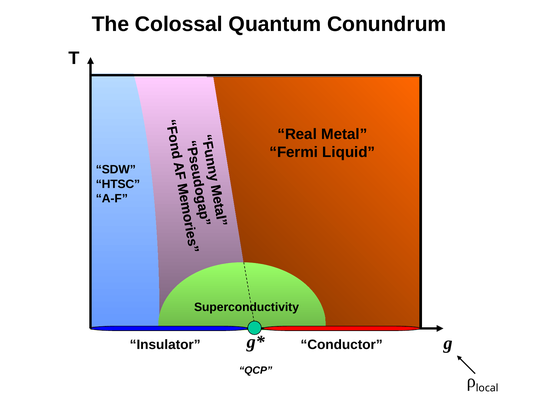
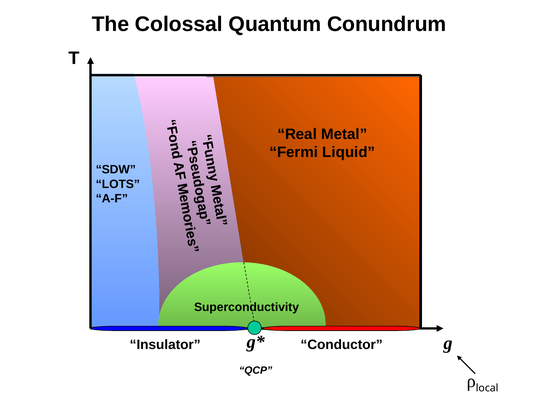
HTSC: HTSC -> LOTS
